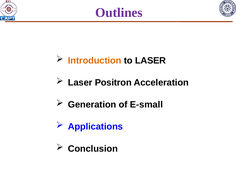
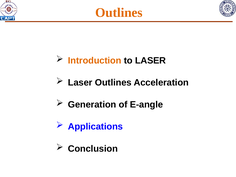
Outlines at (119, 13) colour: purple -> orange
Laser Positron: Positron -> Outlines
E-small: E-small -> E-angle
